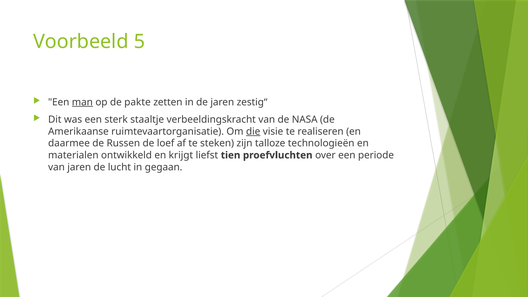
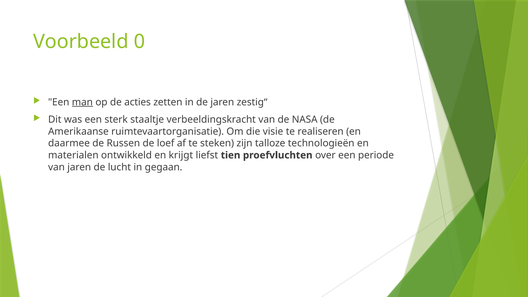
5: 5 -> 0
pakte: pakte -> acties
die underline: present -> none
